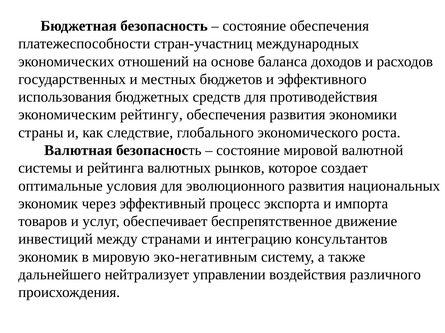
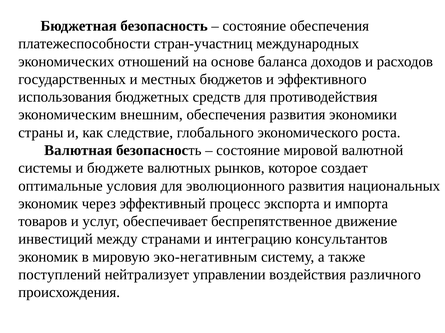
рейтингу: рейтингу -> внешним
рейтинга: рейтинга -> бюджете
дальнейшего: дальнейшего -> поступлений
